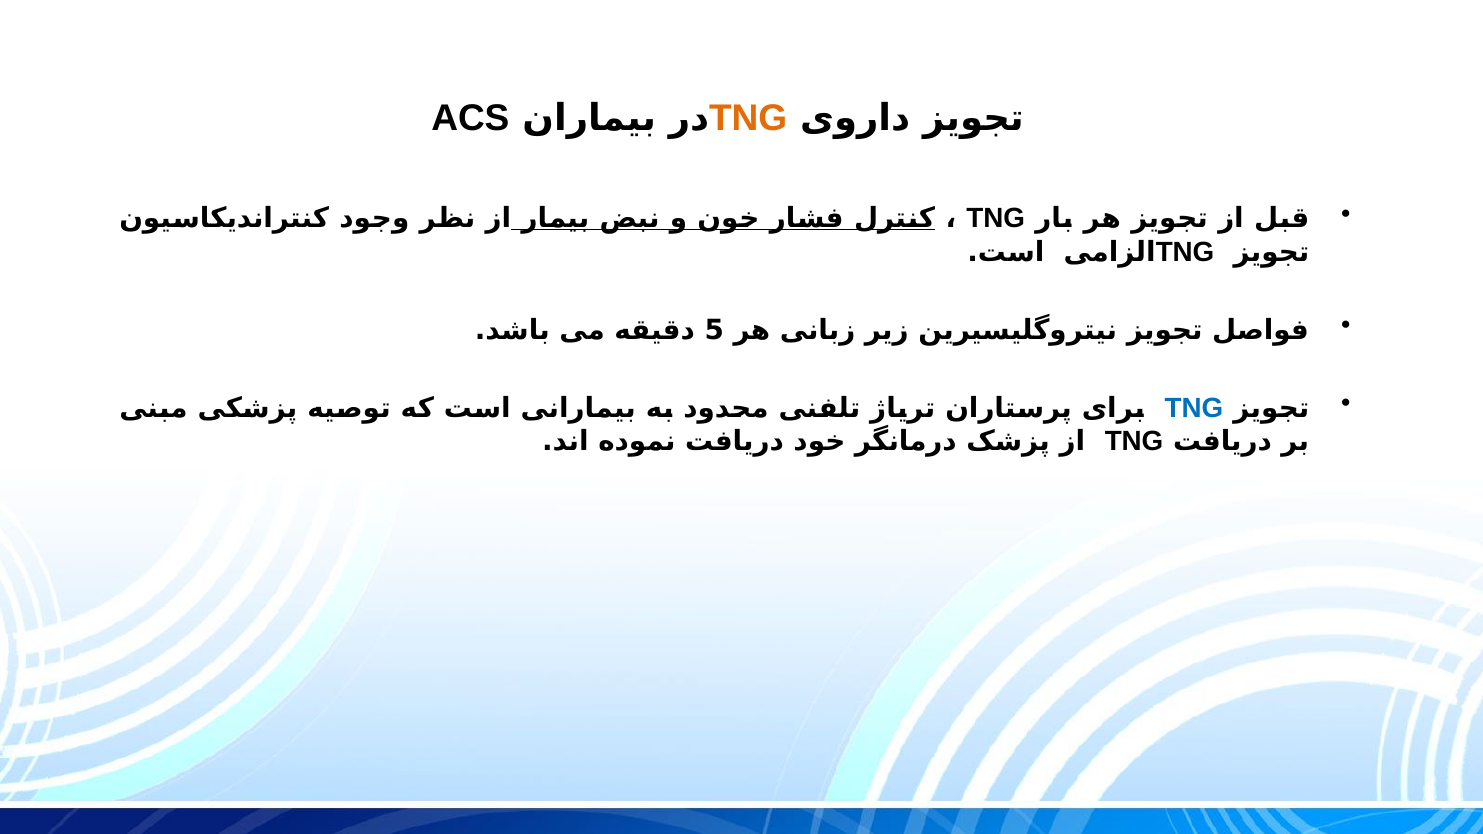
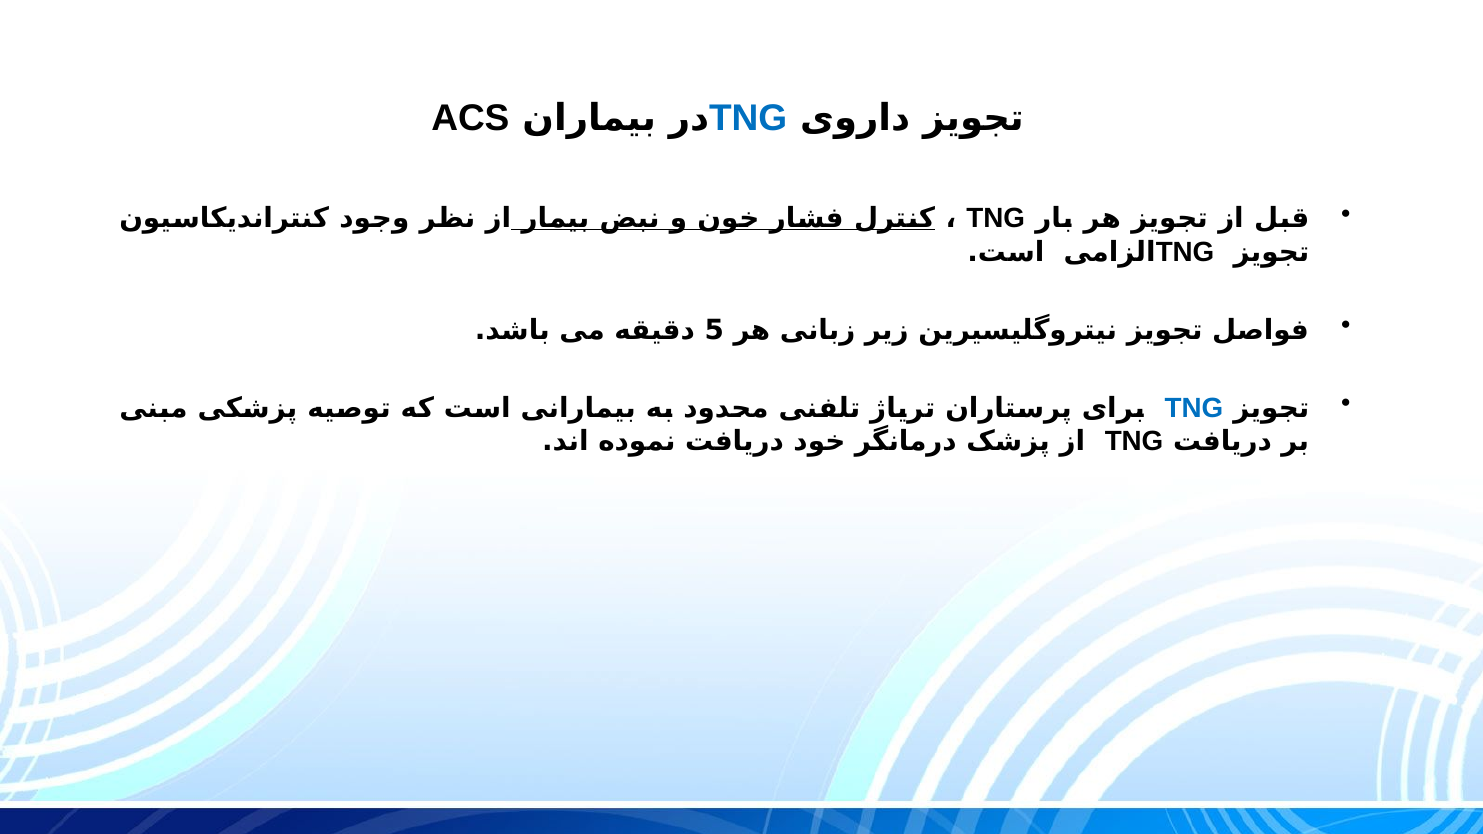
TNG at (748, 118) colour: orange -> blue
